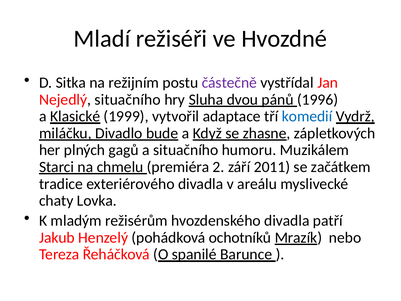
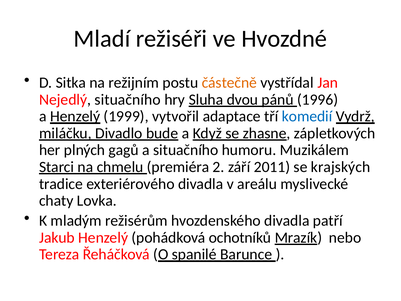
částečně colour: purple -> orange
a Klasické: Klasické -> Henzelý
začátkem: začátkem -> krajských
